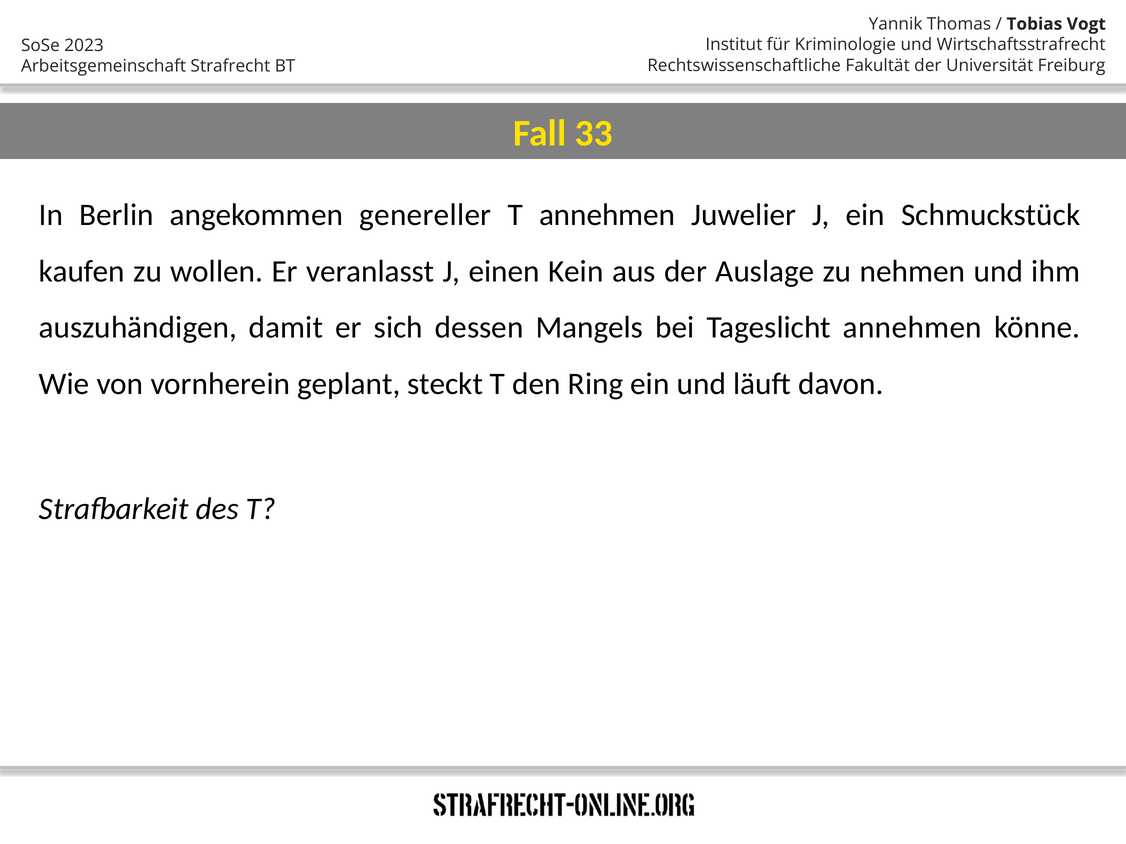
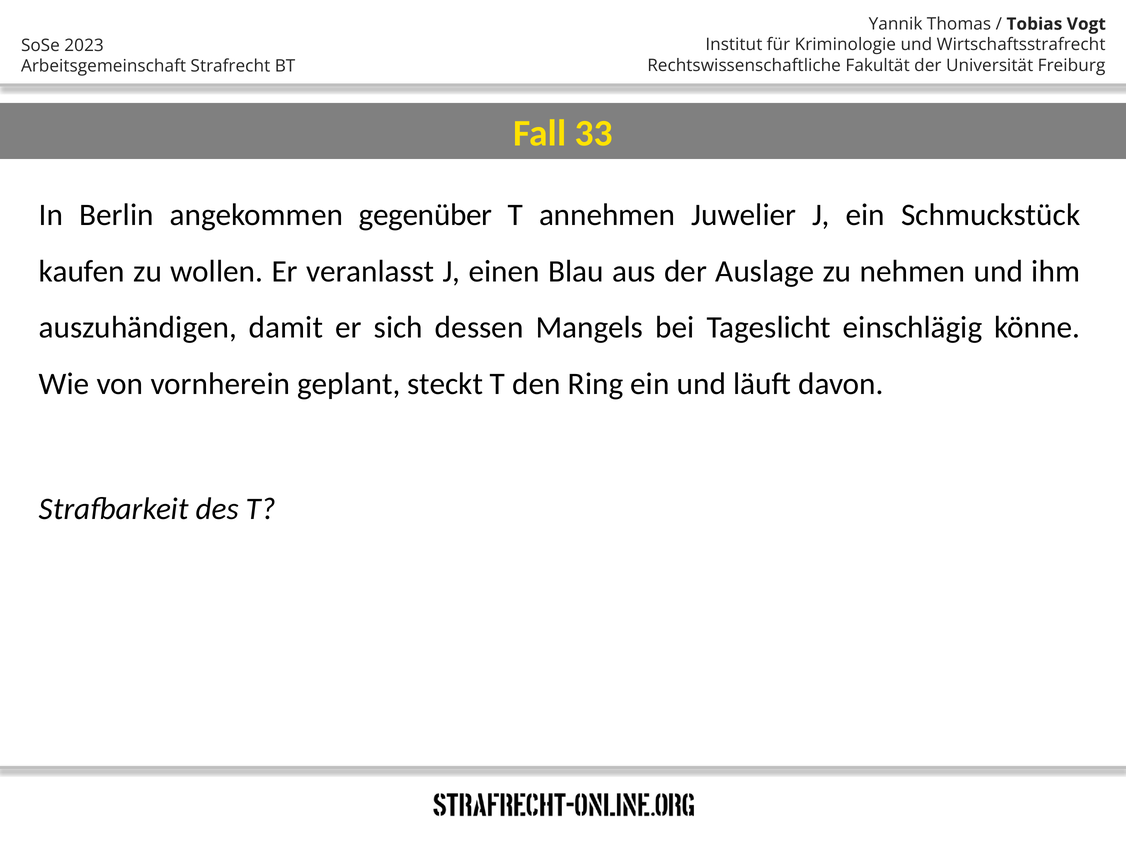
genereller: genereller -> gegenüber
Kein: Kein -> Blau
Tageslicht annehmen: annehmen -> einschlägig
